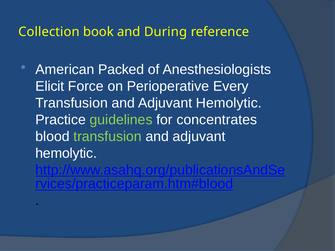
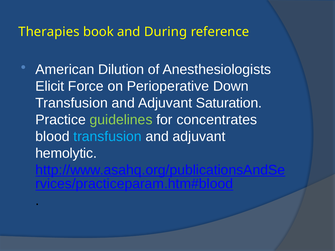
Collection: Collection -> Therapies
Packed: Packed -> Dilution
Every: Every -> Down
Hemolytic at (229, 103): Hemolytic -> Saturation
transfusion at (108, 137) colour: light green -> light blue
